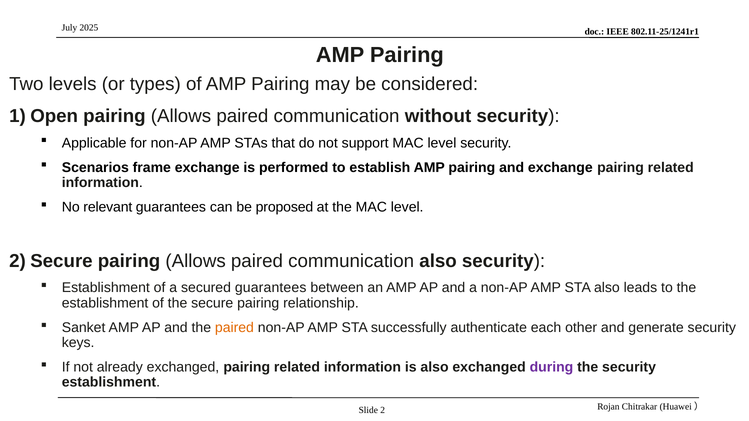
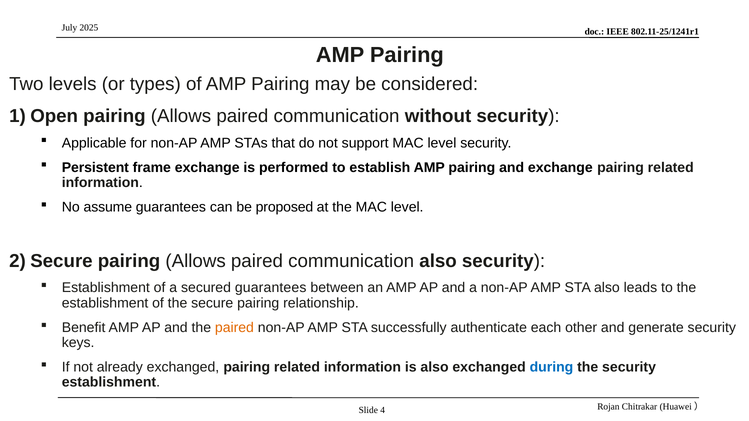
Scenarios: Scenarios -> Persistent
relevant: relevant -> assume
Sanket: Sanket -> Benefit
during colour: purple -> blue
2: 2 -> 4
